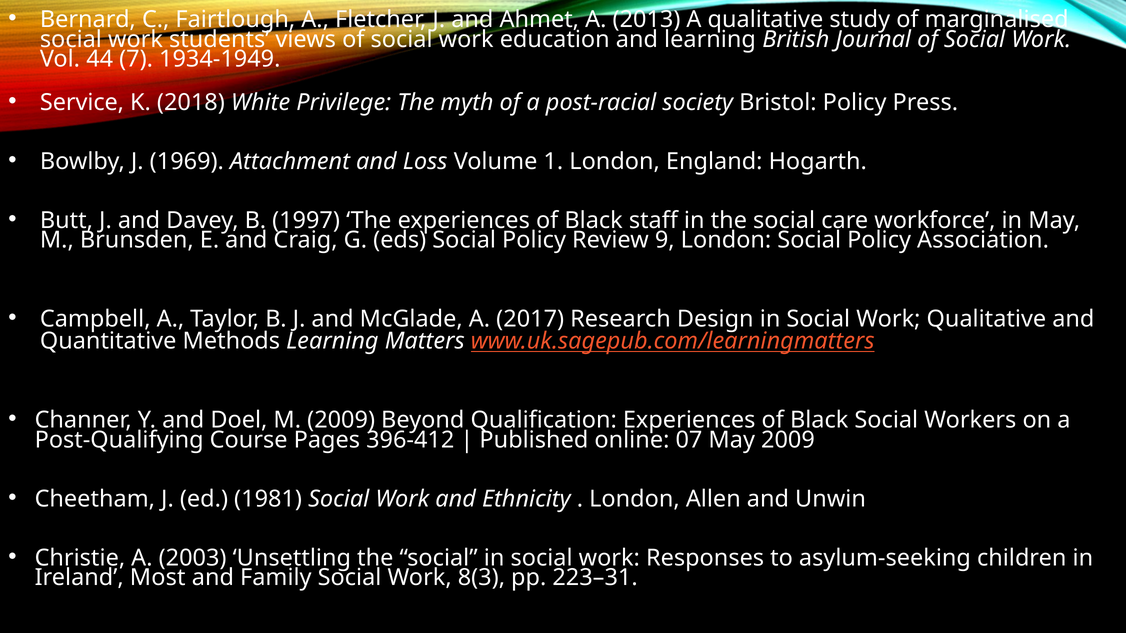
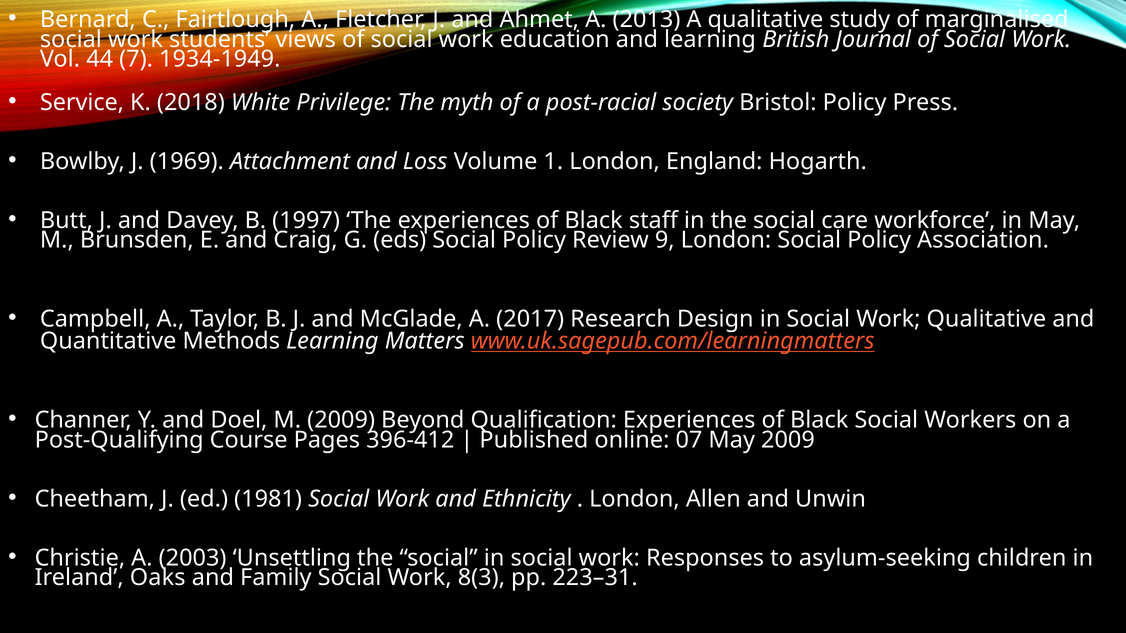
Most: Most -> Oaks
